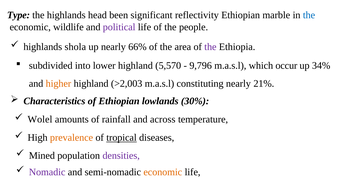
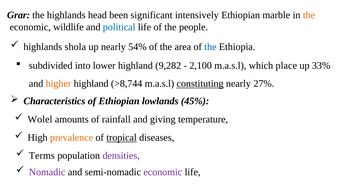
Type: Type -> Grar
reflectivity: reflectivity -> intensively
the at (309, 15) colour: blue -> orange
political colour: purple -> blue
66%: 66% -> 54%
the at (210, 47) colour: purple -> blue
5,570: 5,570 -> 9,282
9,796: 9,796 -> 2,100
occur: occur -> place
34%: 34% -> 33%
>2,003: >2,003 -> >8,744
constituting underline: none -> present
21%: 21% -> 27%
30%: 30% -> 45%
across: across -> giving
Mined: Mined -> Terms
economic at (163, 172) colour: orange -> purple
